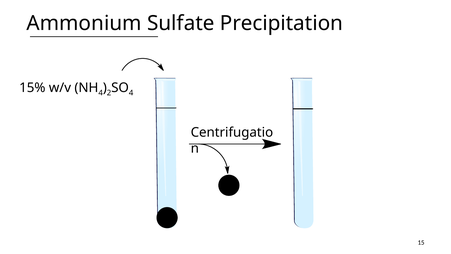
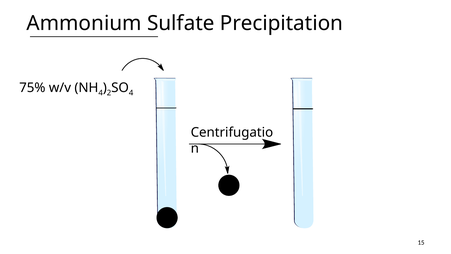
15%: 15% -> 75%
